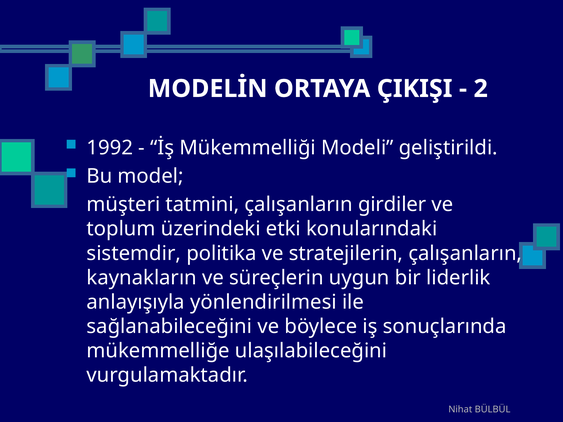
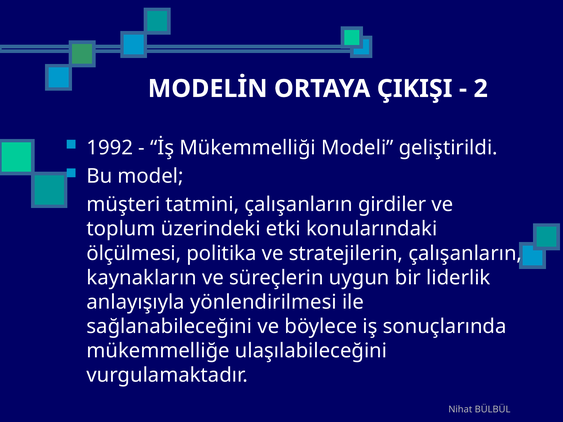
sistemdir: sistemdir -> ölçülmesi
